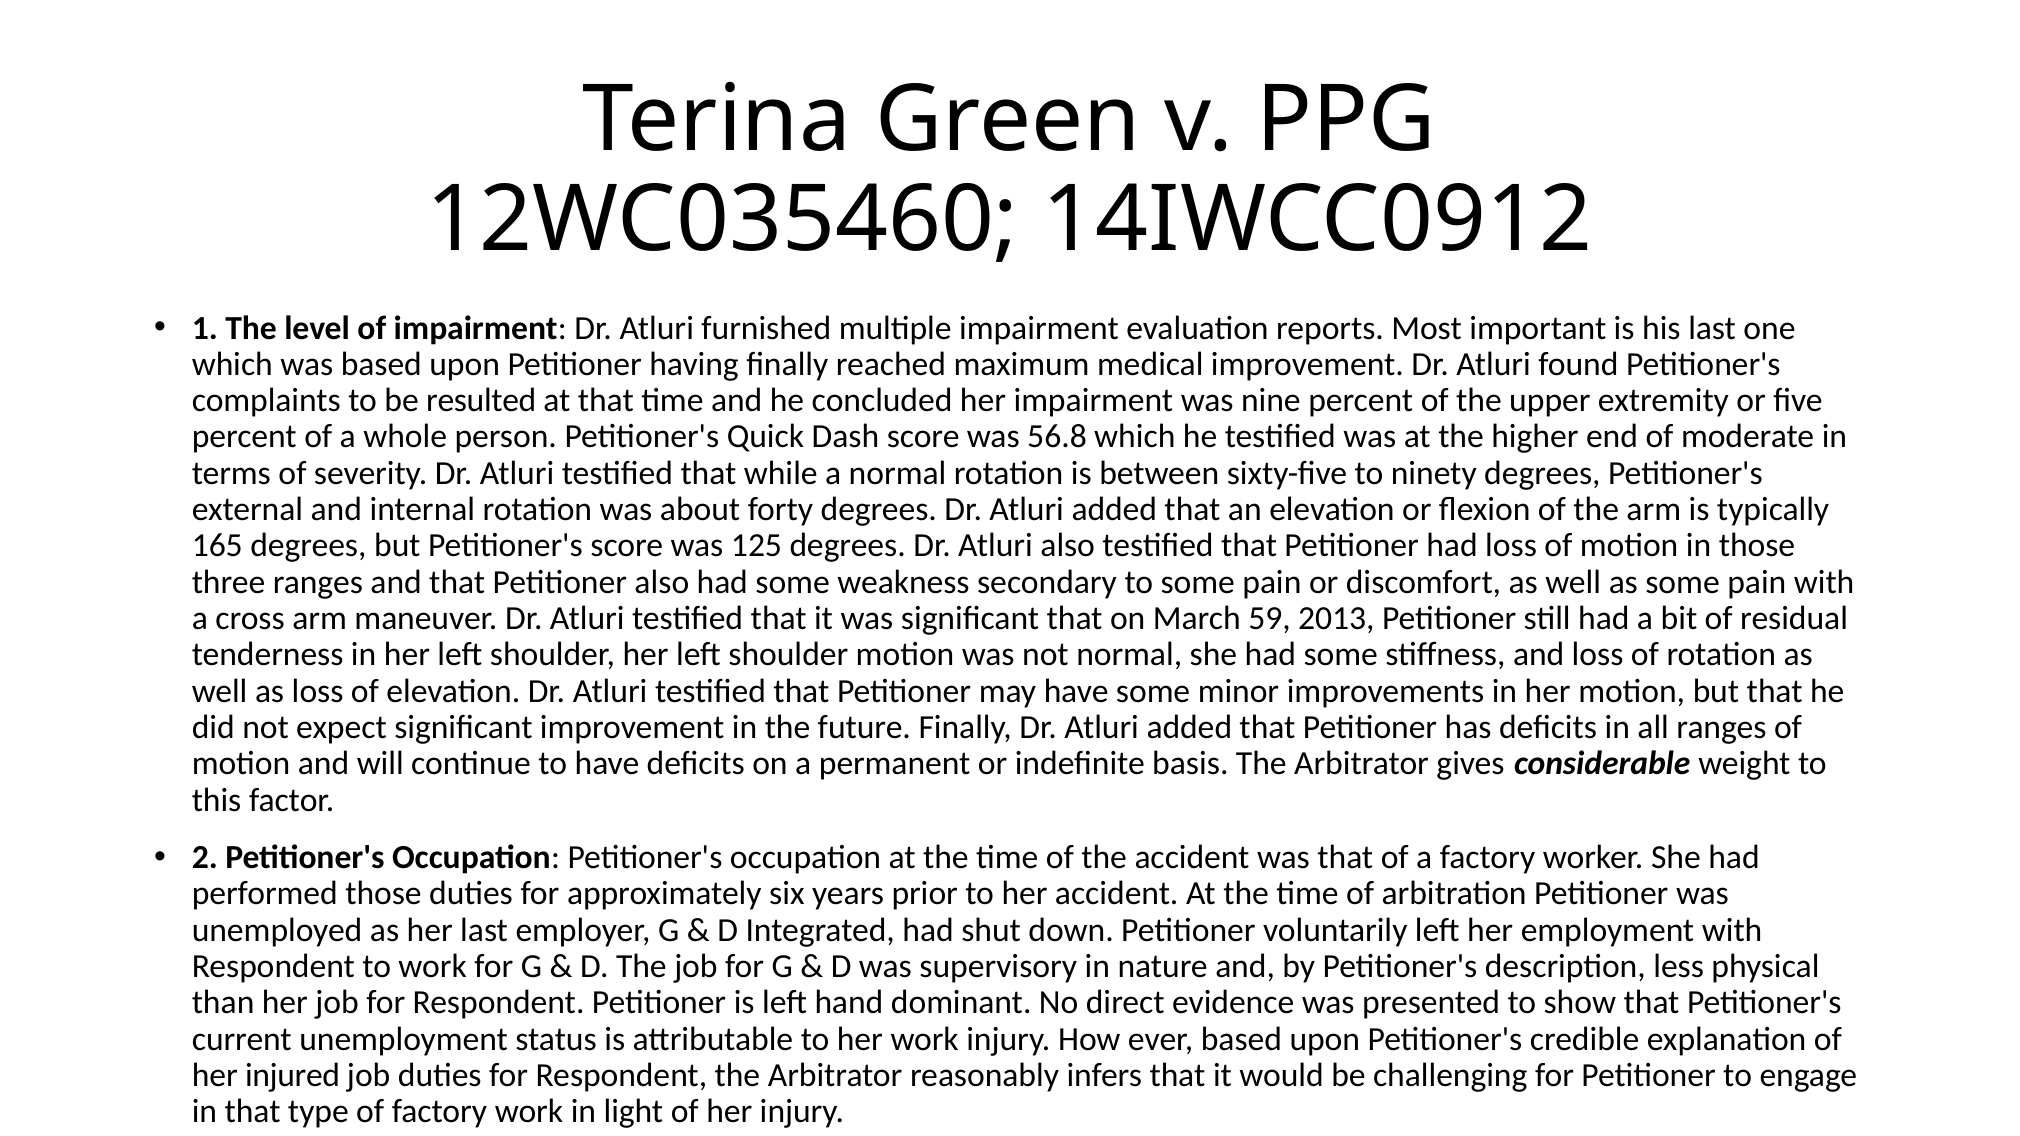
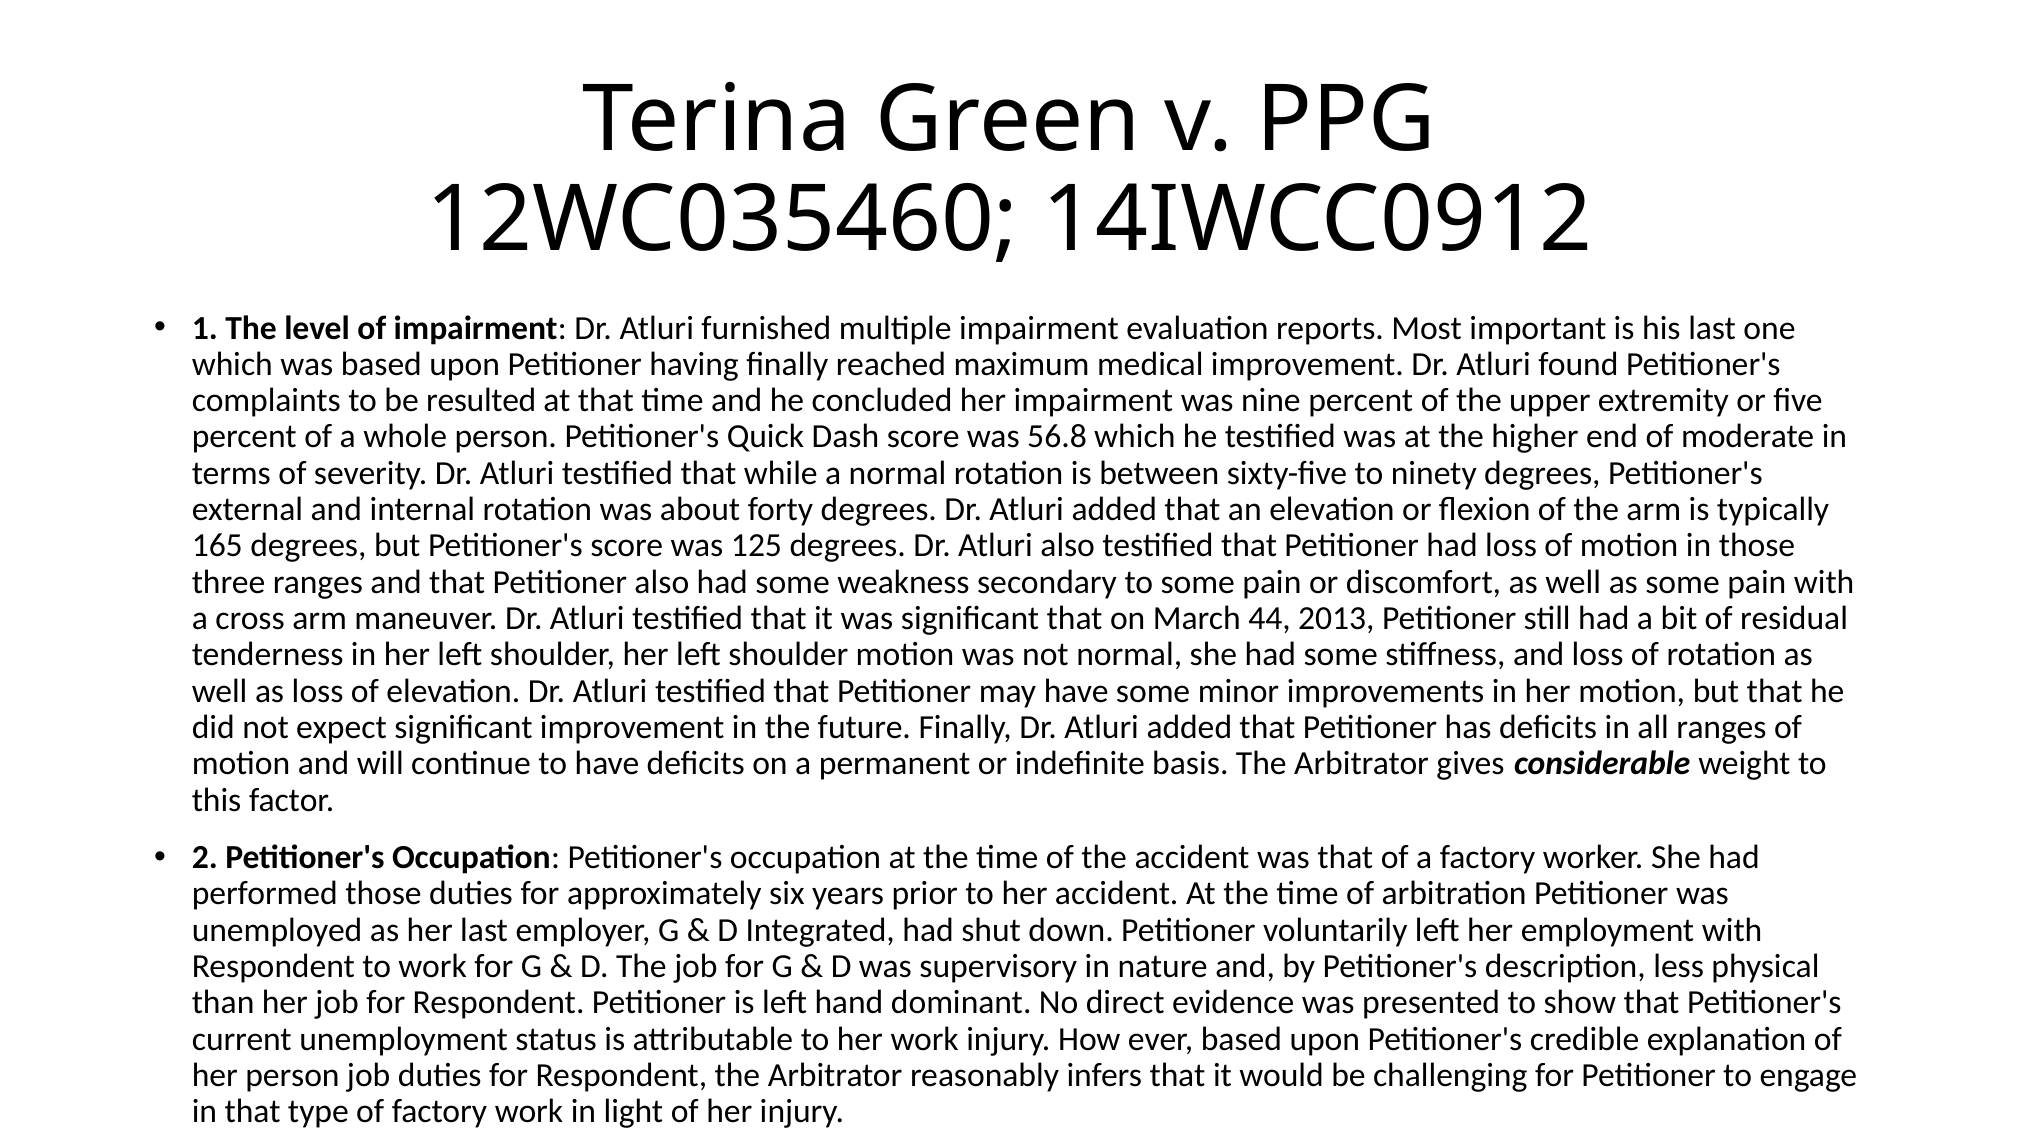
59: 59 -> 44
her injured: injured -> person
